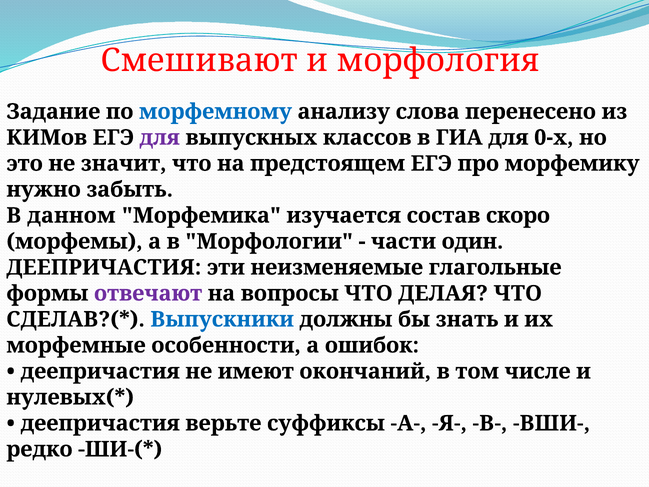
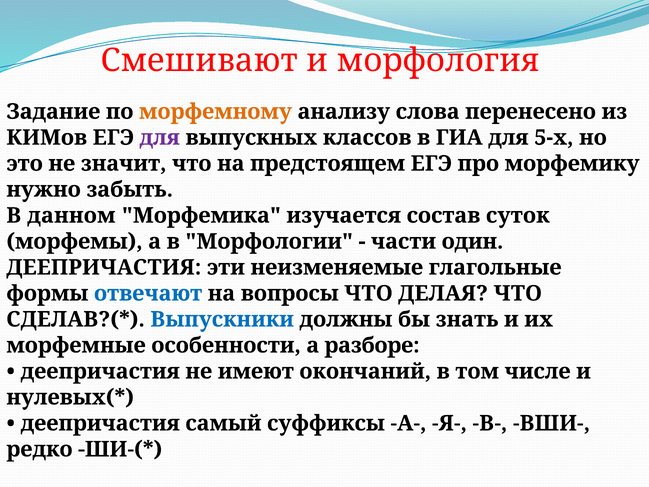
морфемному colour: blue -> orange
0-х: 0-х -> 5-х
скоро: скоро -> суток
отвечают colour: purple -> blue
ошибок: ошибок -> разборе
верьте: верьте -> самый
